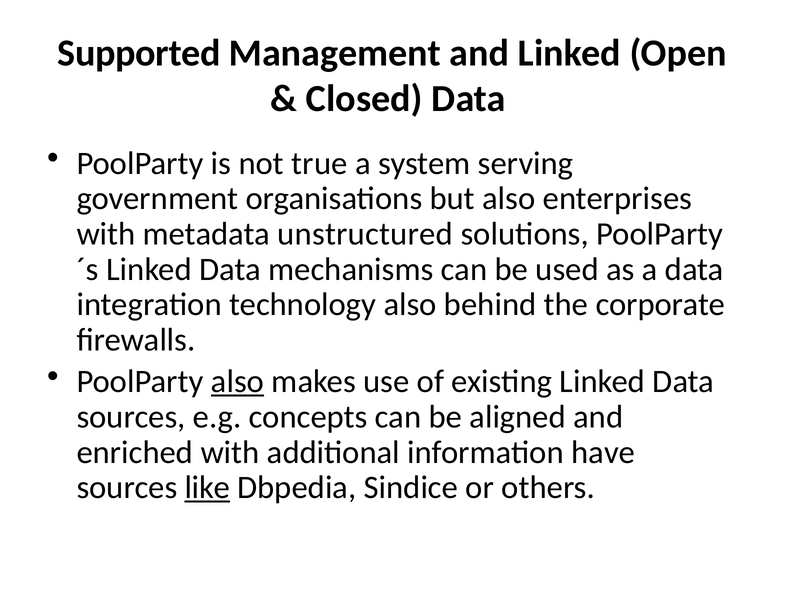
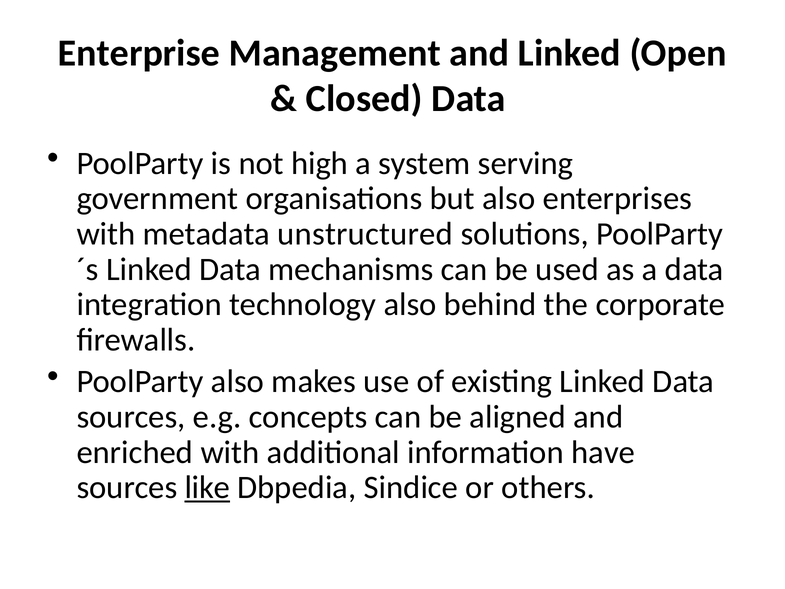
Supported: Supported -> Enterprise
true: true -> high
also at (238, 381) underline: present -> none
